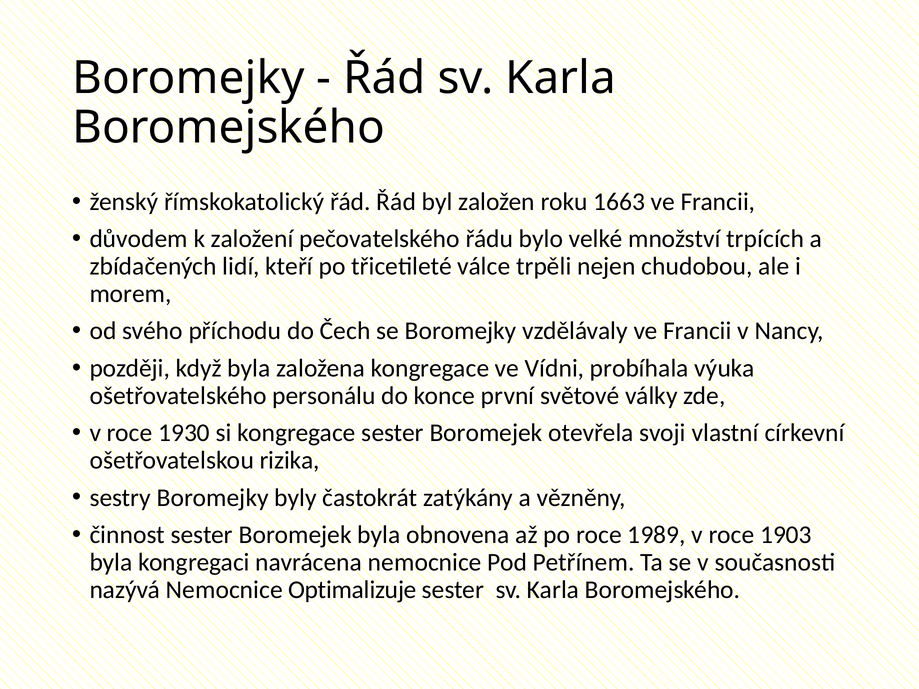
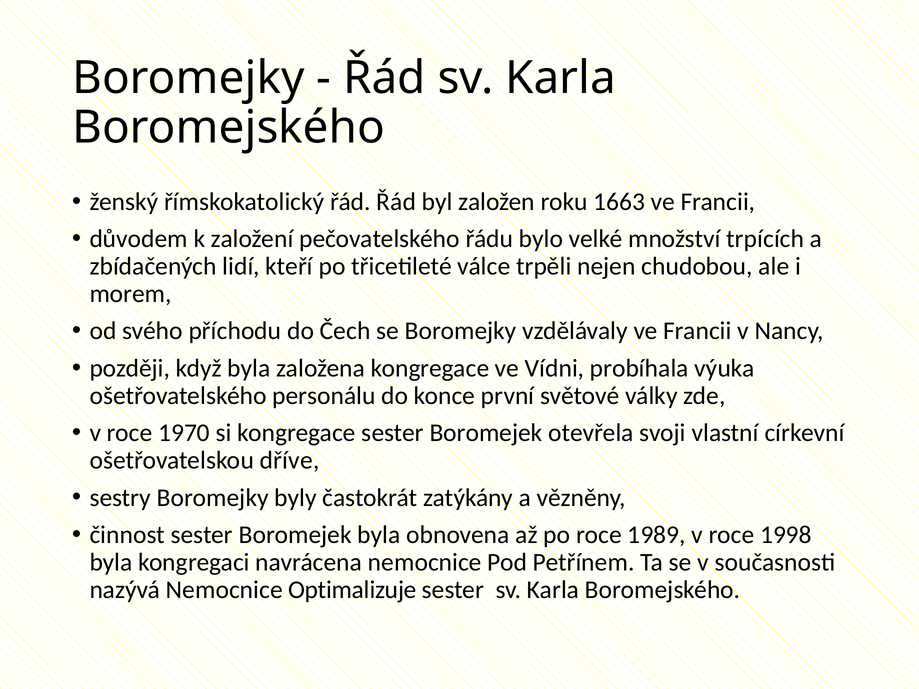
1930: 1930 -> 1970
rizika: rizika -> dříve
1903: 1903 -> 1998
